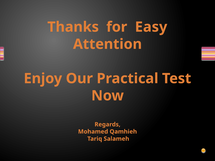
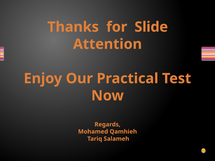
Easy: Easy -> Slide
